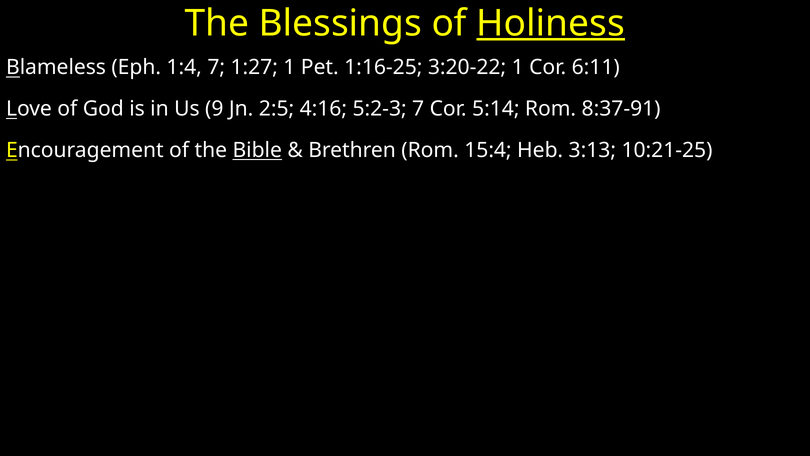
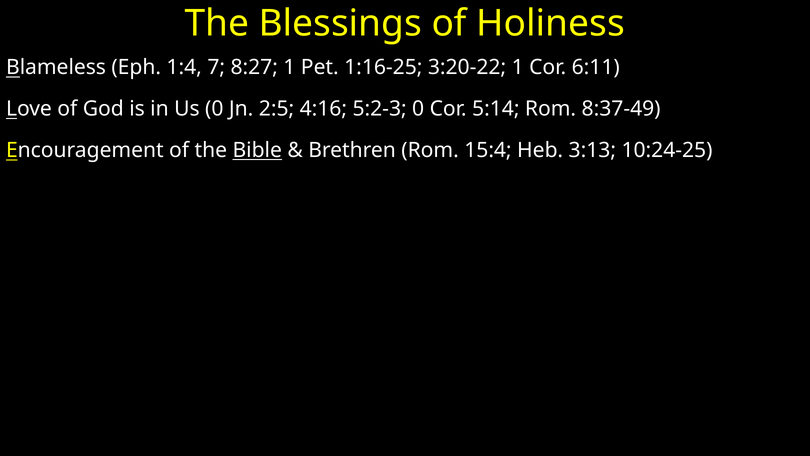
Holiness underline: present -> none
1:27: 1:27 -> 8:27
Us 9: 9 -> 0
5:2-3 7: 7 -> 0
8:37-91: 8:37-91 -> 8:37-49
10:21-25: 10:21-25 -> 10:24-25
